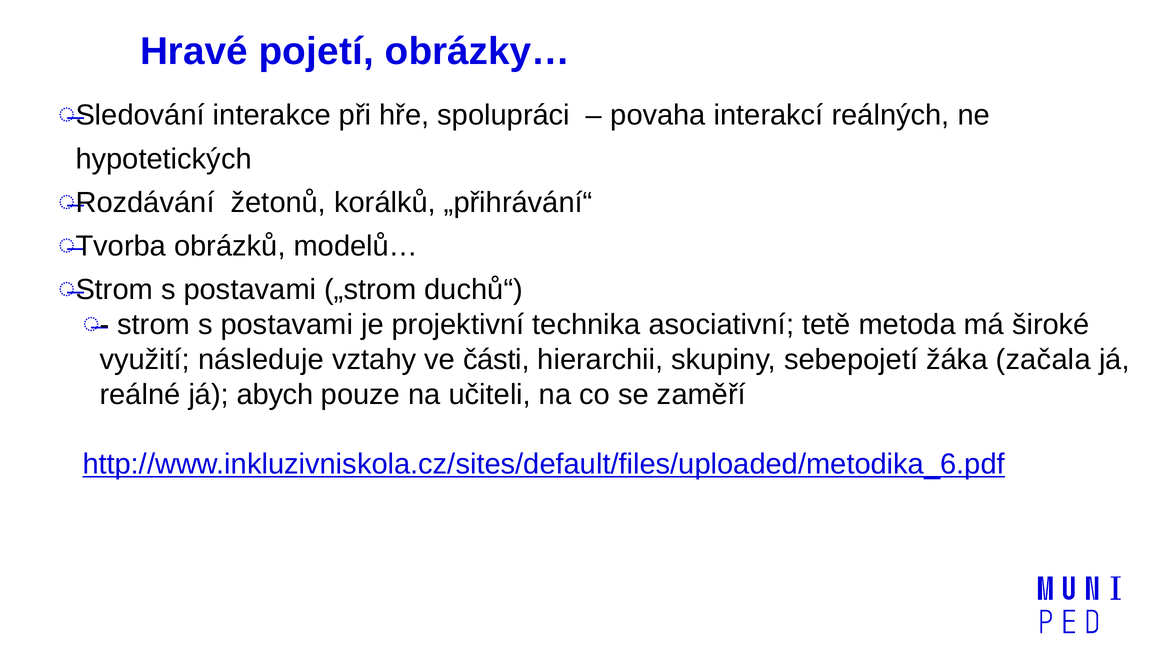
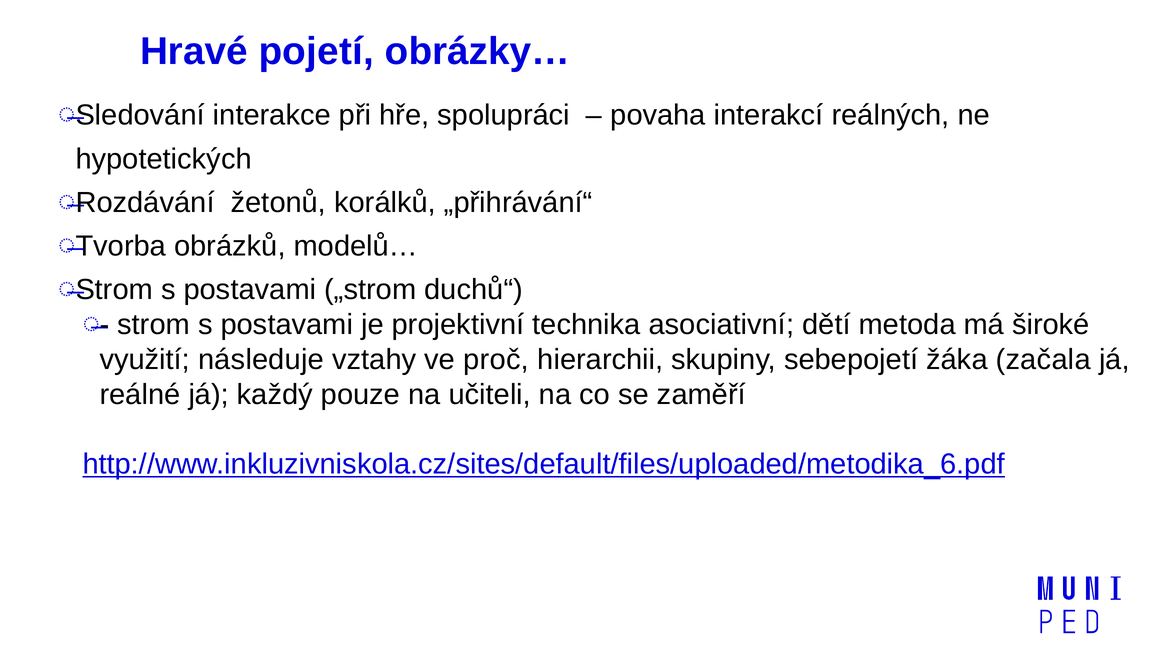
tetě: tetě -> dětí
části: části -> proč
abych: abych -> každý
